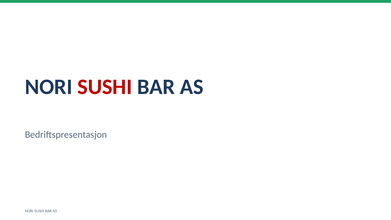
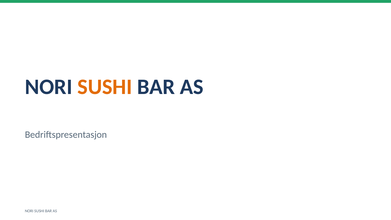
SUSHI at (105, 87) colour: red -> orange
